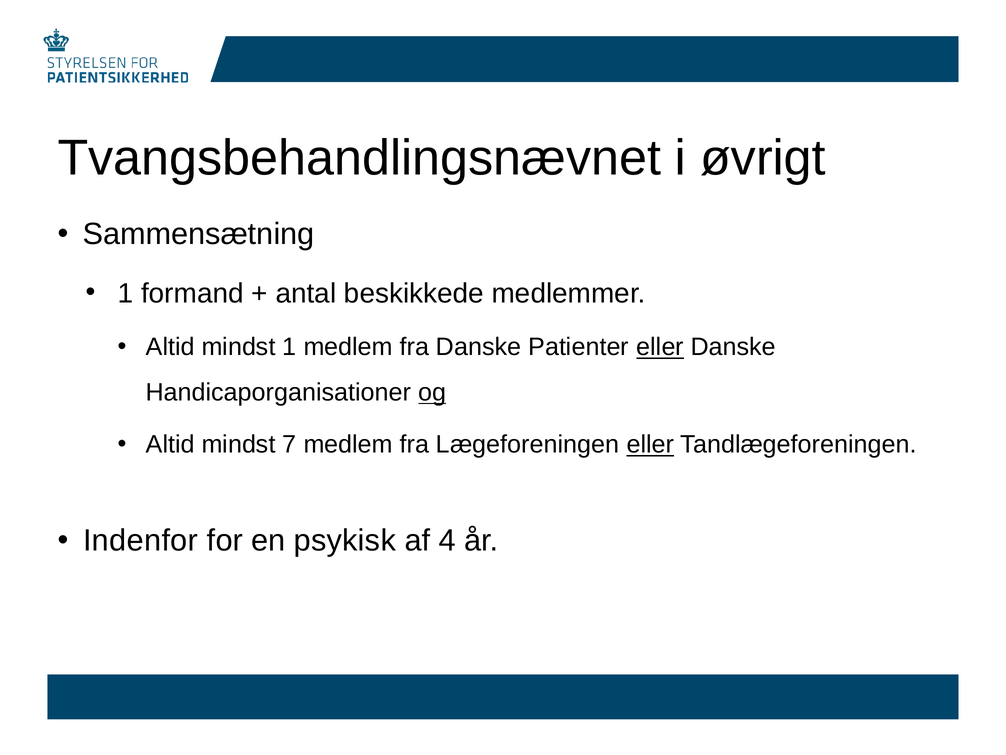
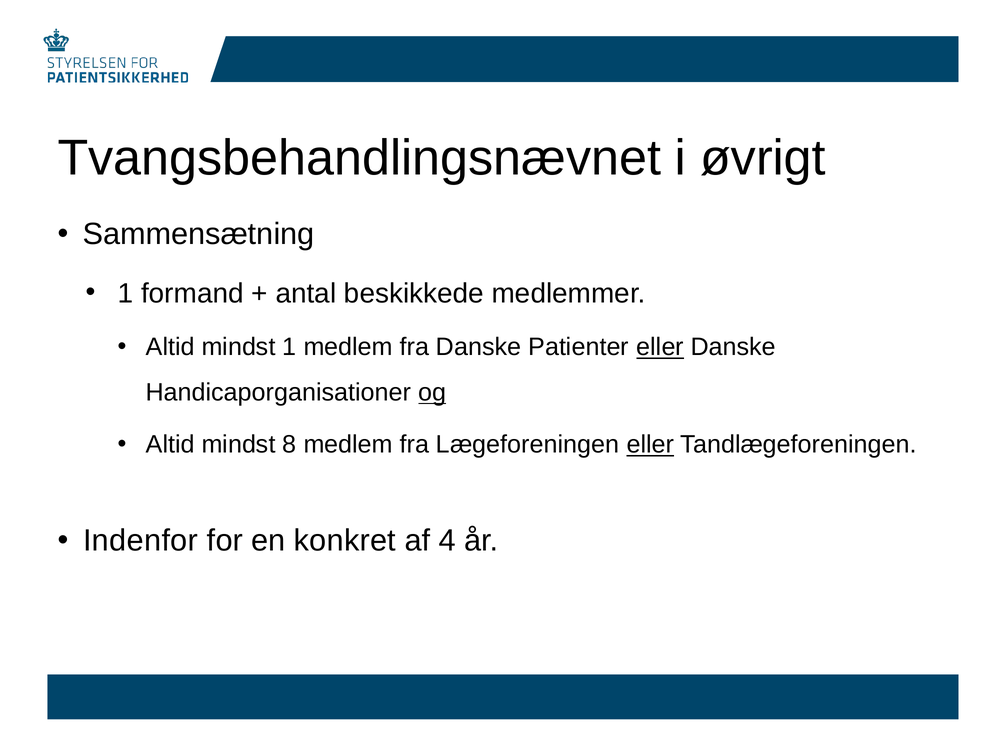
7: 7 -> 8
psykisk: psykisk -> konkret
